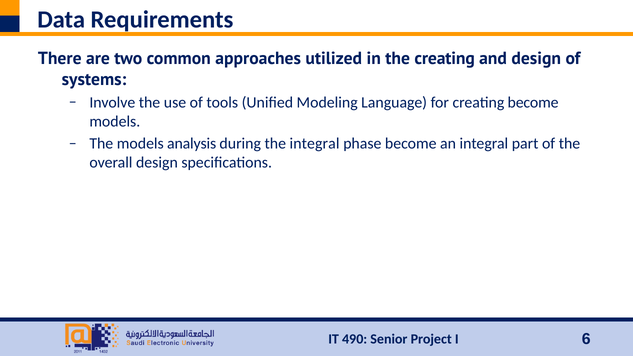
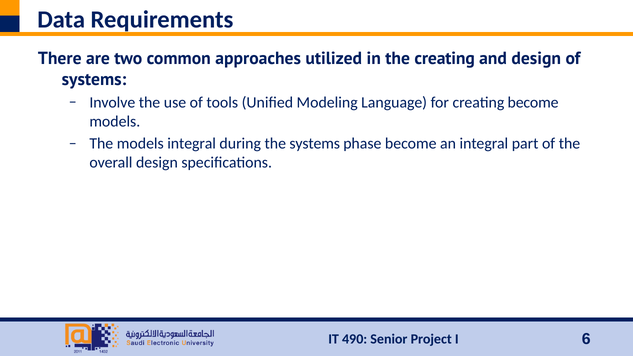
models analysis: analysis -> integral
the integral: integral -> systems
